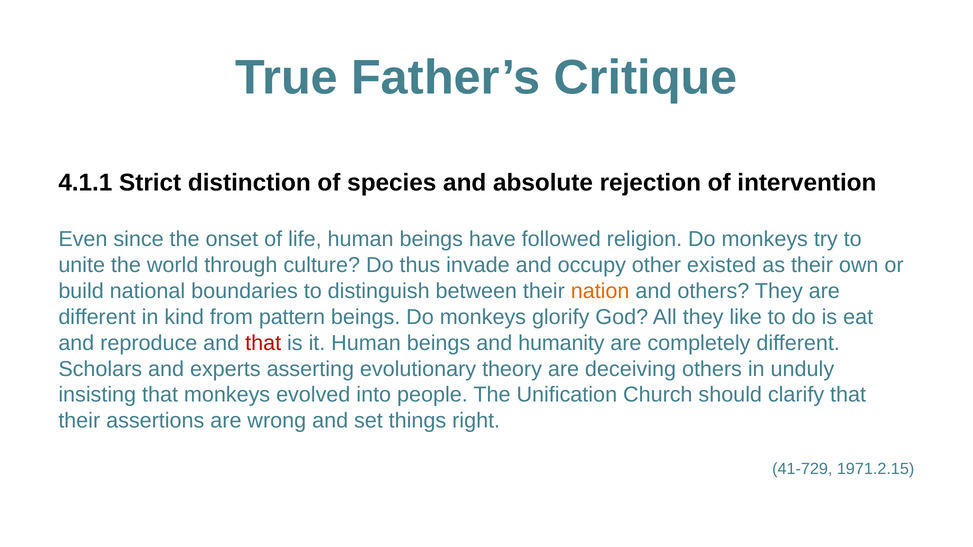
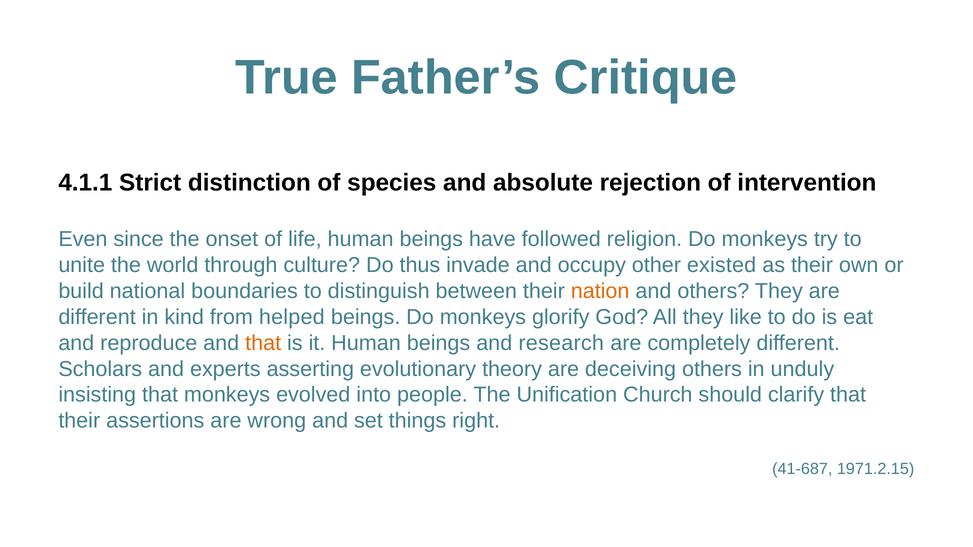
pattern: pattern -> helped
that at (263, 343) colour: red -> orange
humanity: humanity -> research
41-729: 41-729 -> 41-687
